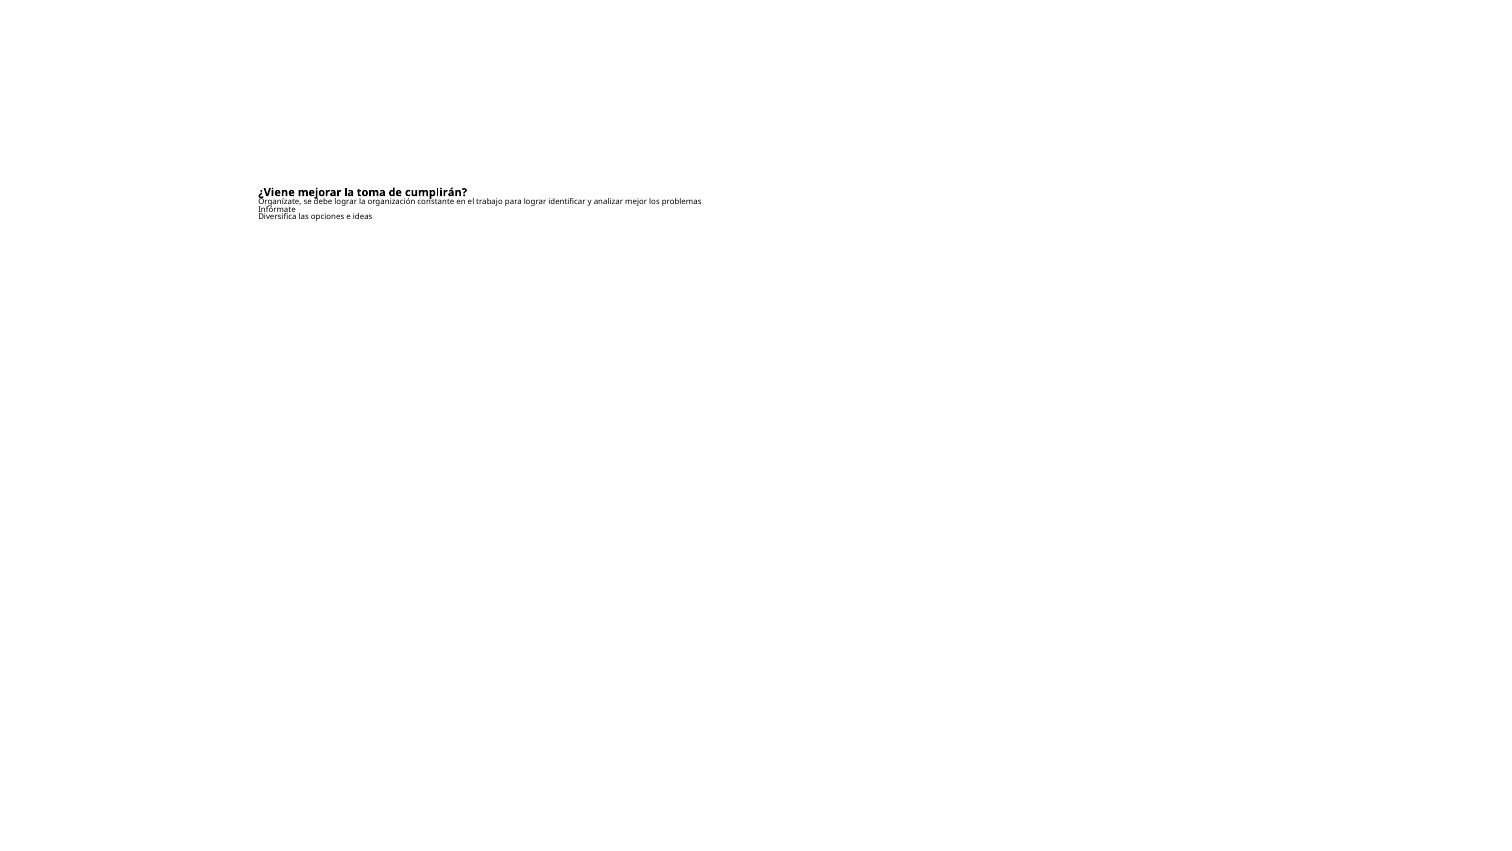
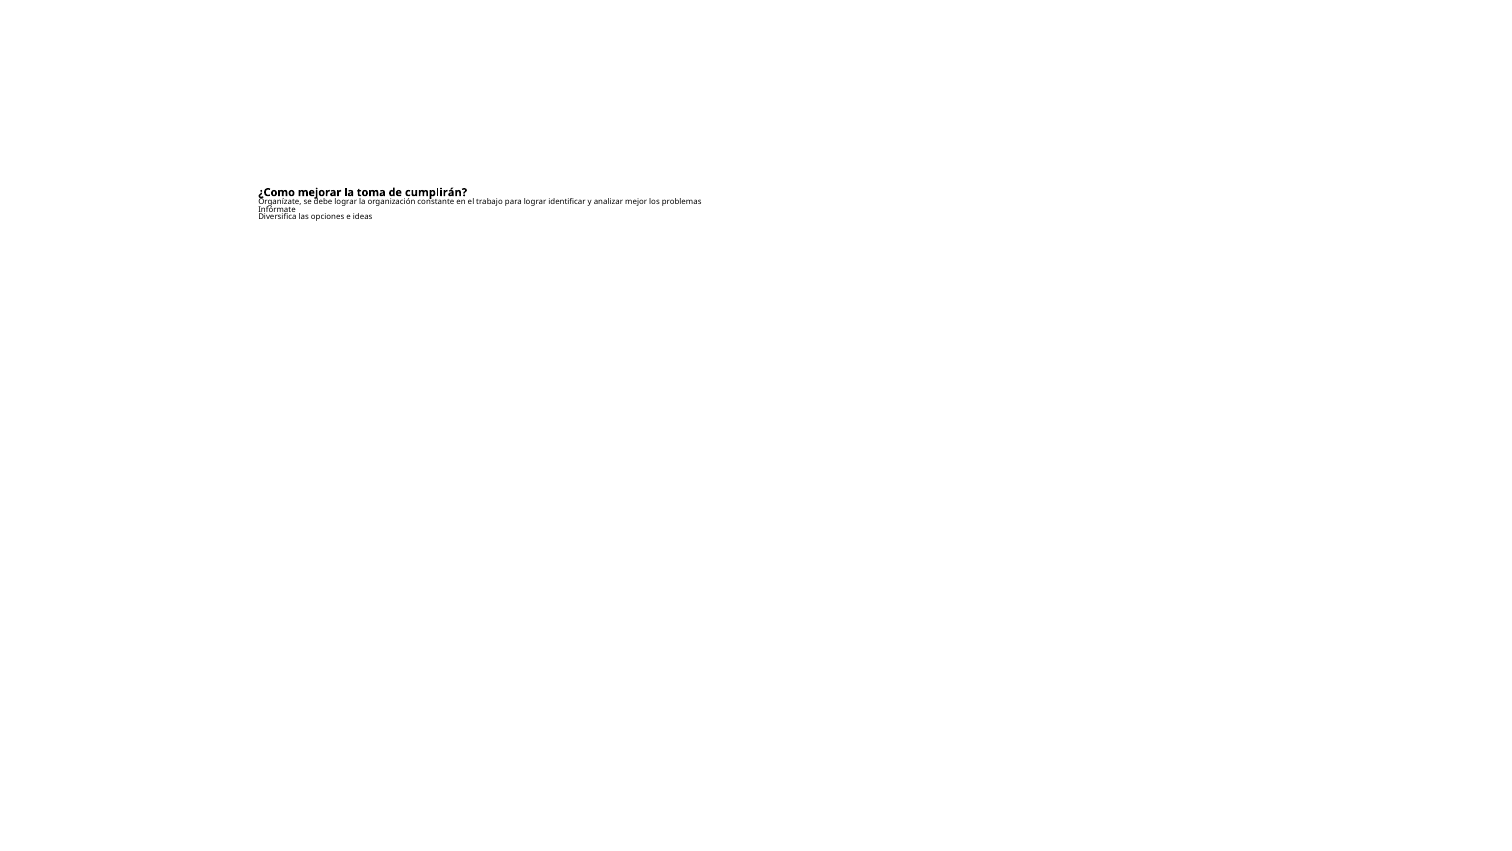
¿Viene: ¿Viene -> ¿Como
